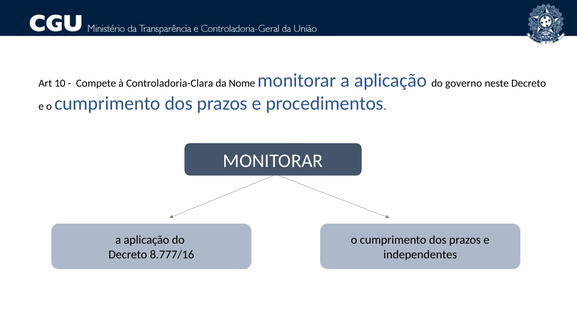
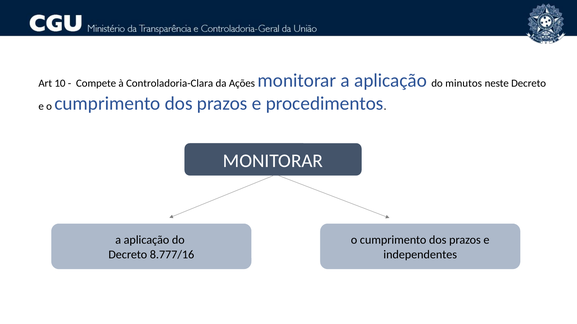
Nome: Nome -> Ações
governo: governo -> minutos
